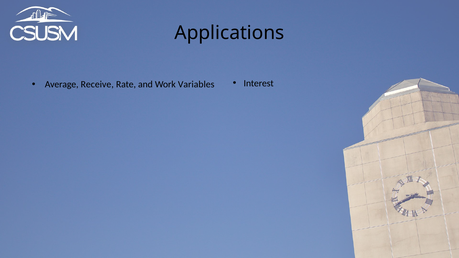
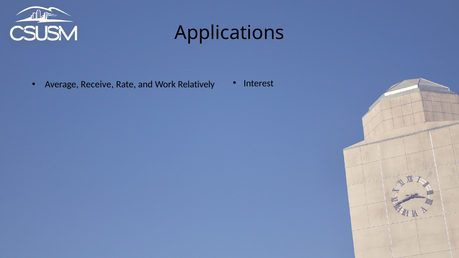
Variables: Variables -> Relatively
